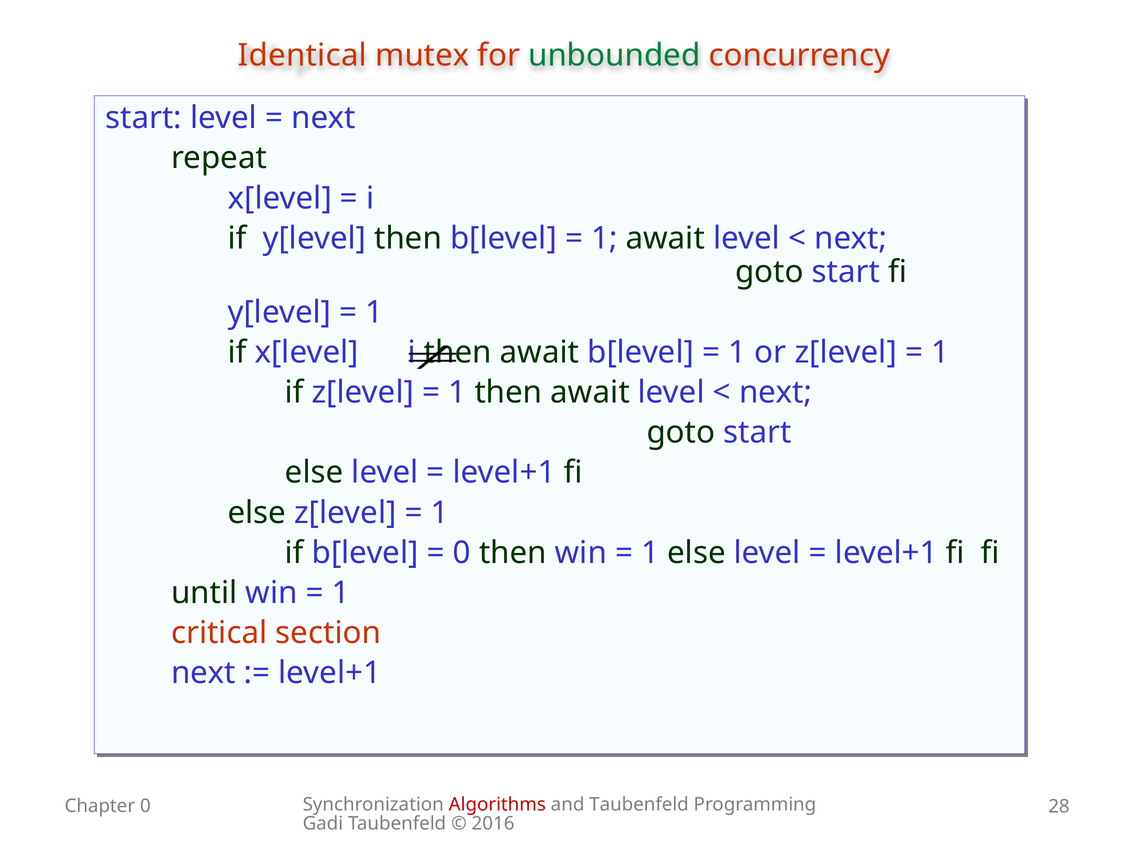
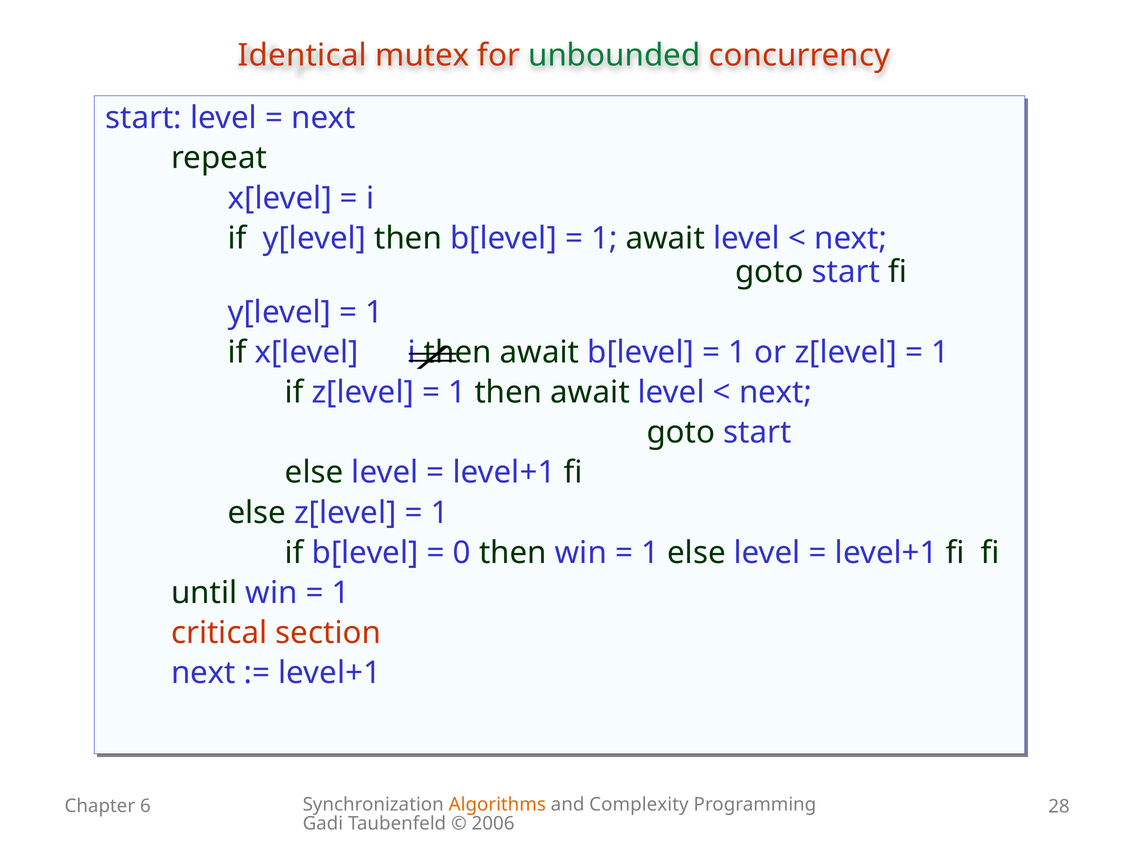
Algorithms colour: red -> orange
and Taubenfeld: Taubenfeld -> Complexity
Chapter 0: 0 -> 6
2016: 2016 -> 2006
